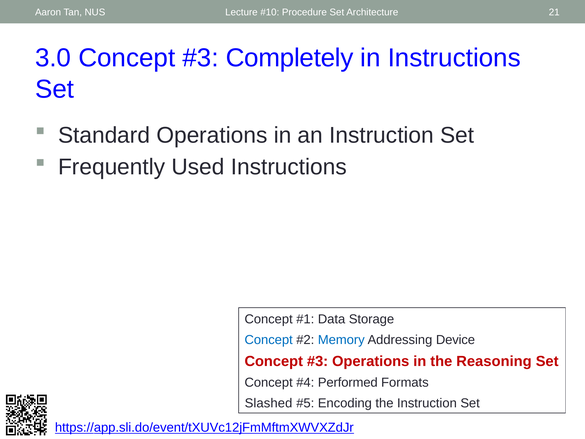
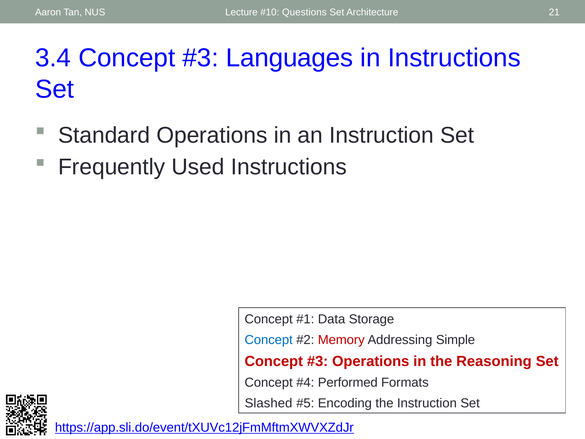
Procedure: Procedure -> Questions
3.0: 3.0 -> 3.4
Completely: Completely -> Languages
Memory colour: blue -> red
Device: Device -> Simple
